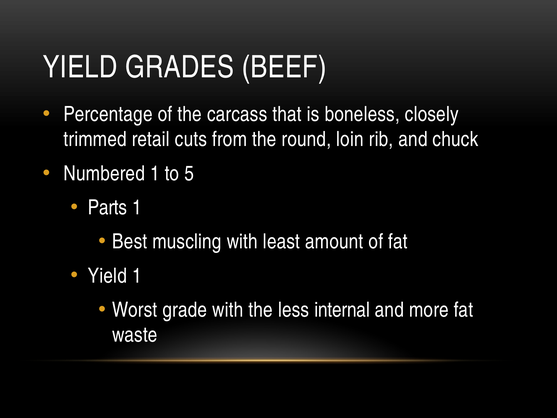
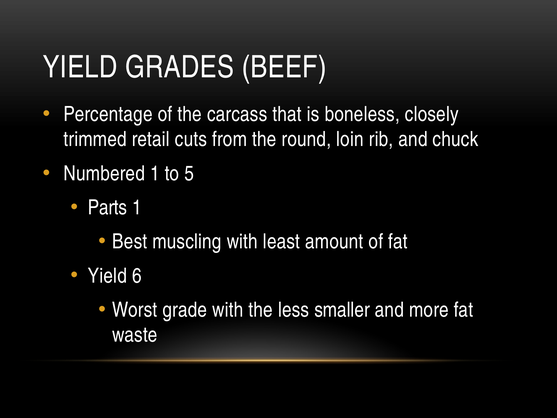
Yield 1: 1 -> 6
internal: internal -> smaller
